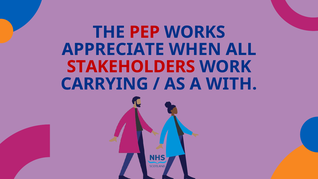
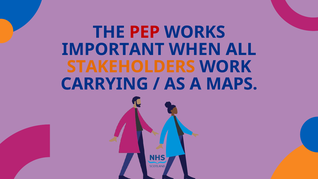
APPRECIATE: APPRECIATE -> IMPORTANT
STAKEHOLDERS colour: red -> orange
WITH: WITH -> MAPS
